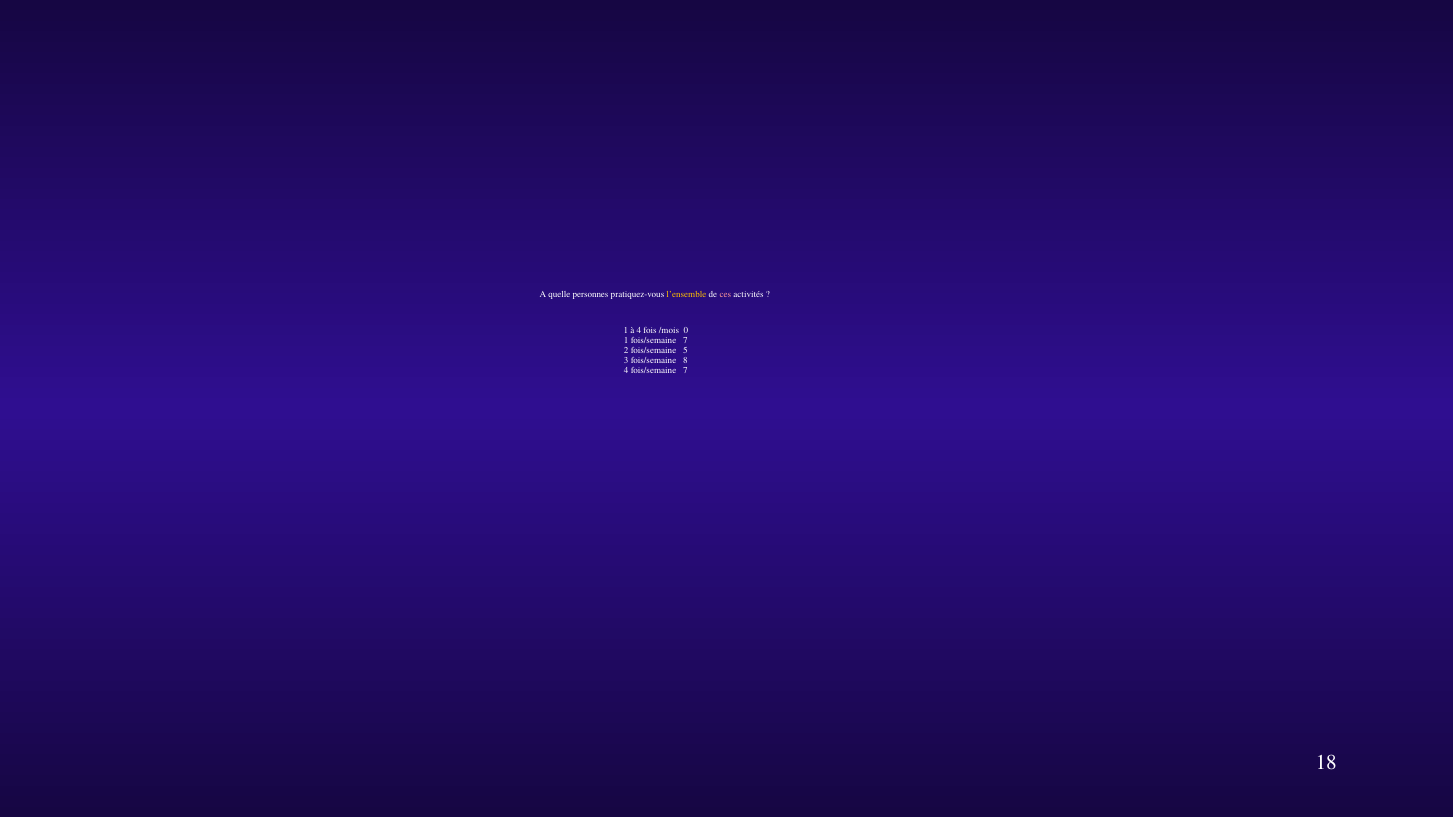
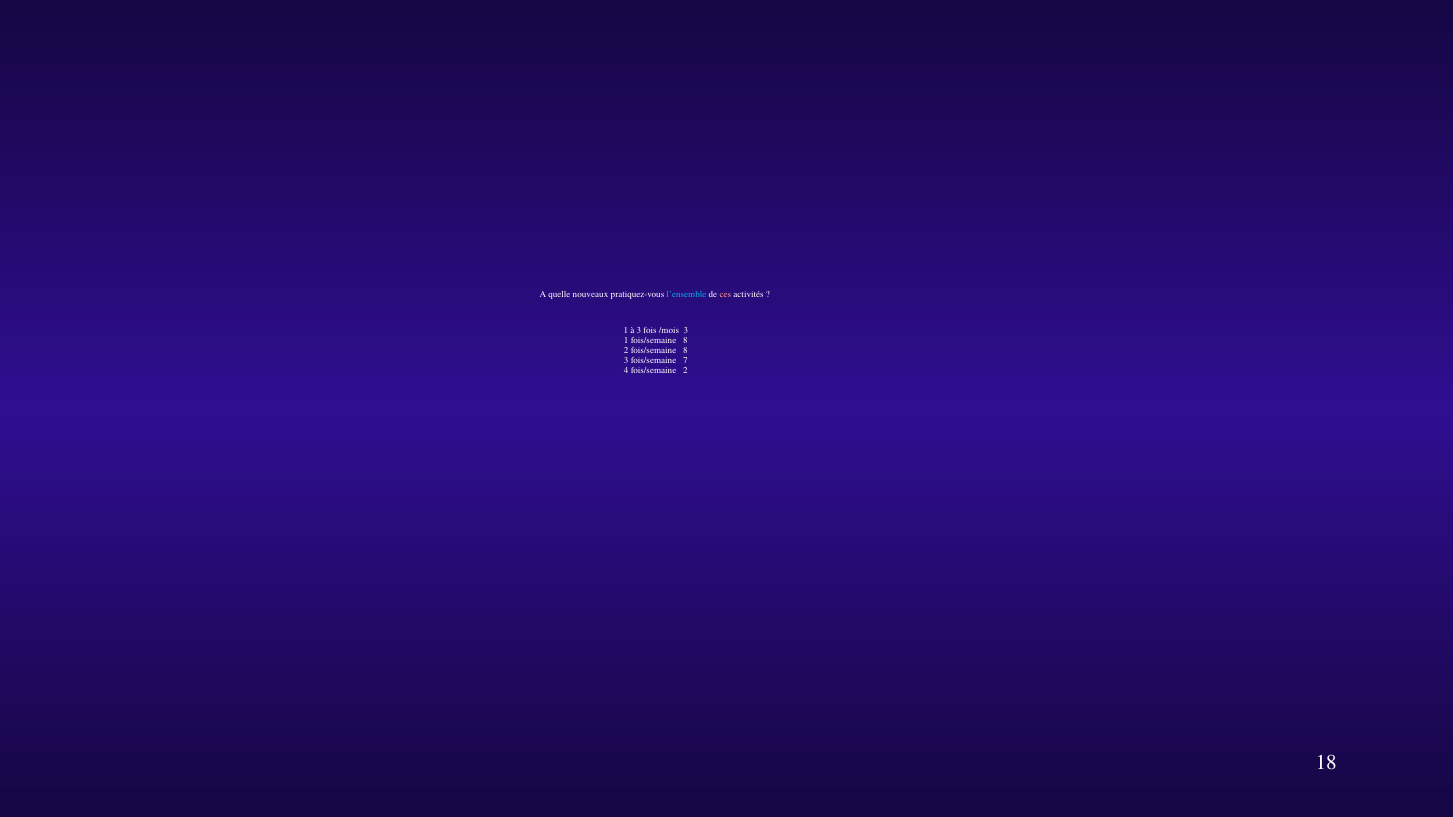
personnes: personnes -> nouveaux
l’ensemble colour: yellow -> light blue
à 4: 4 -> 3
/mois 0: 0 -> 3
1 fois/semaine 7: 7 -> 8
2 fois/semaine 5: 5 -> 8
8: 8 -> 7
4 fois/semaine 7: 7 -> 2
